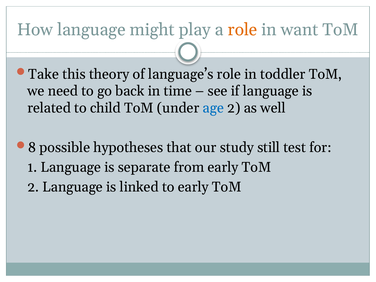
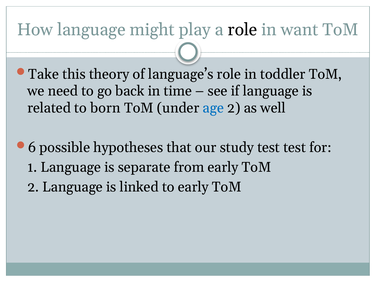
role at (243, 30) colour: orange -> black
child: child -> born
8: 8 -> 6
study still: still -> test
